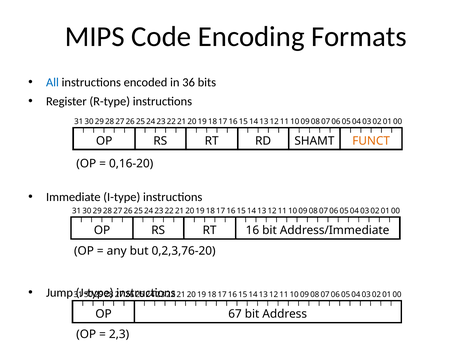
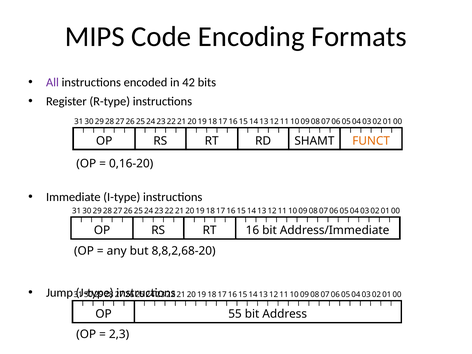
All colour: blue -> purple
36: 36 -> 42
0,2,3,76-20: 0,2,3,76-20 -> 8,8,2,68-20
67: 67 -> 55
